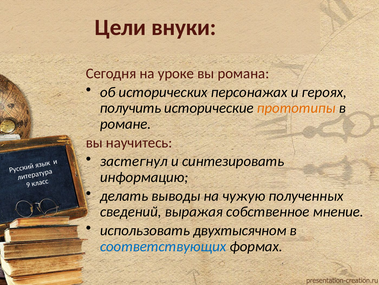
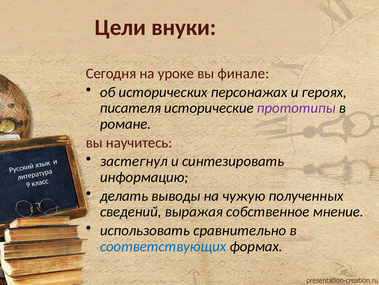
романа: романа -> финале
получить: получить -> писателя
прототипы colour: orange -> purple
двухтысячном: двухтысячном -> сравнительно
